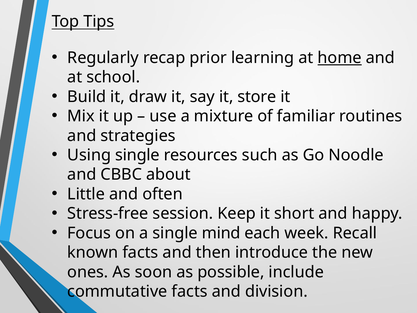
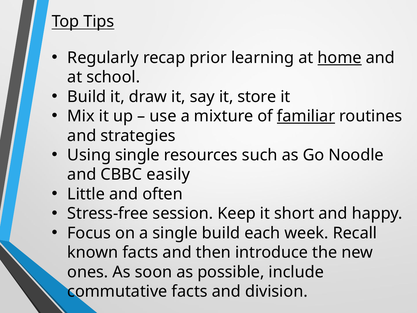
familiar underline: none -> present
about: about -> easily
single mind: mind -> build
